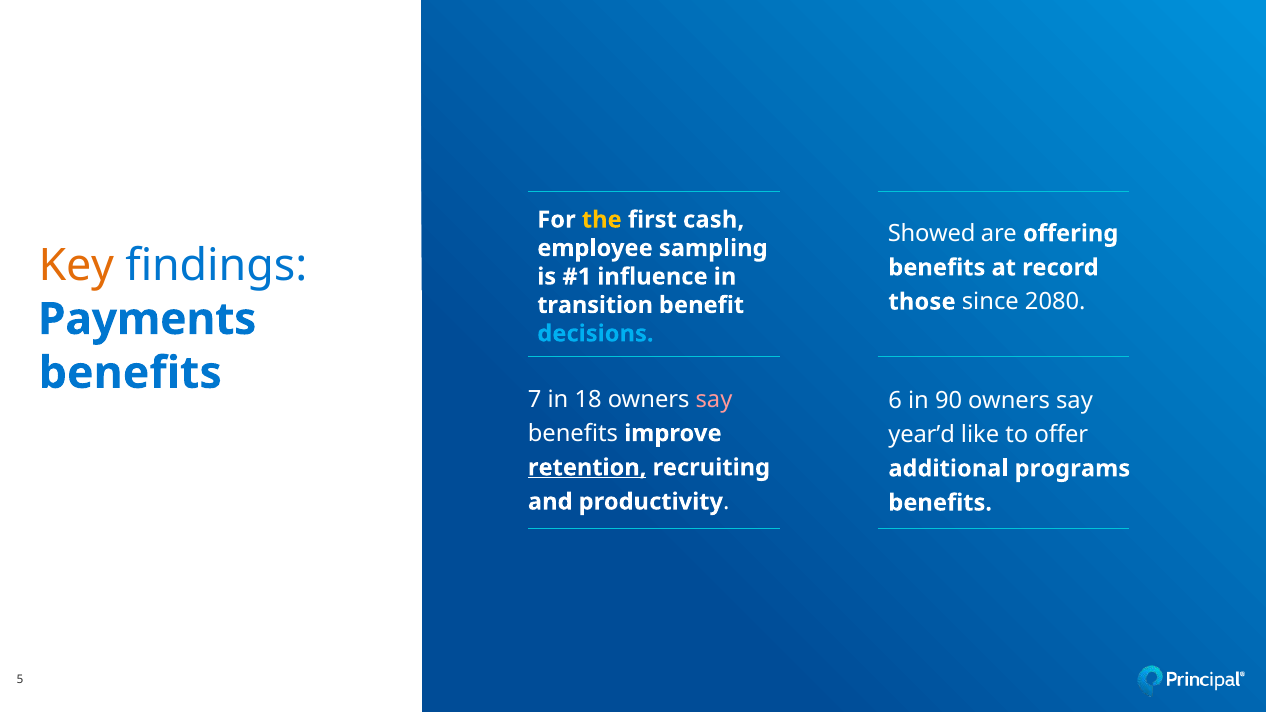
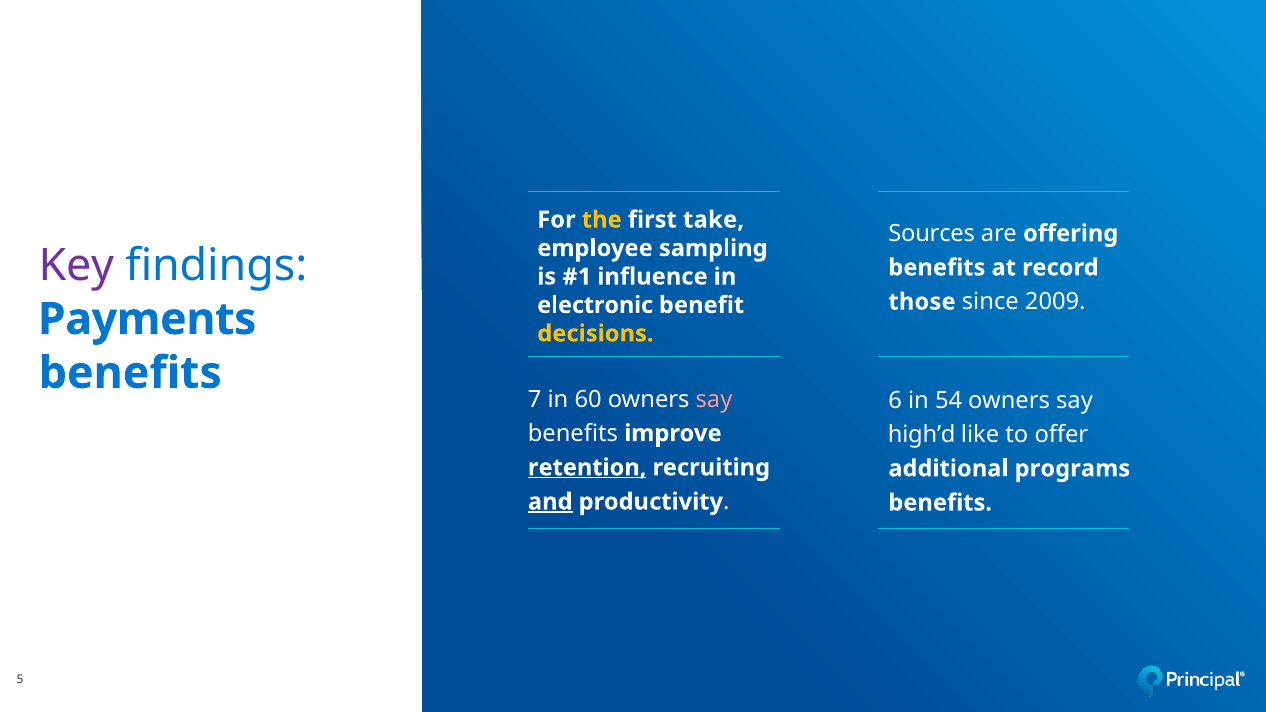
cash: cash -> take
Showed: Showed -> Sources
Key colour: orange -> purple
2080: 2080 -> 2009
transition: transition -> electronic
decisions colour: light blue -> yellow
18: 18 -> 60
90: 90 -> 54
year’d: year’d -> high’d
and underline: none -> present
